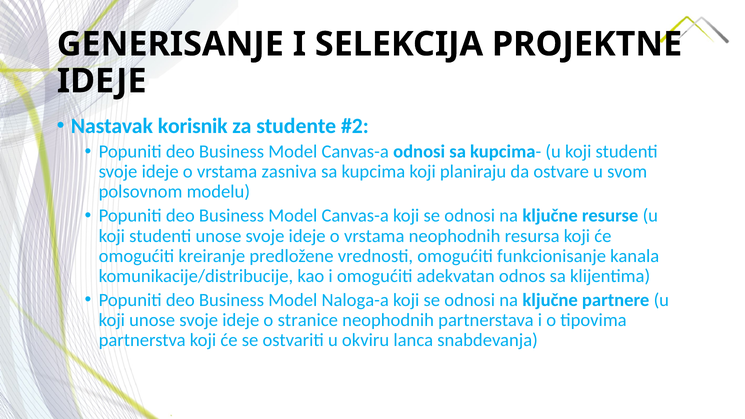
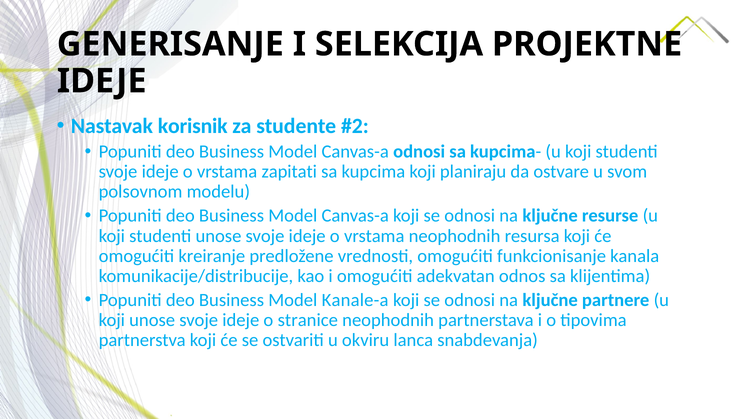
zasniva: zasniva -> zapitati
Naloga-a: Naloga-a -> Kanale-a
